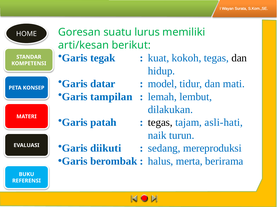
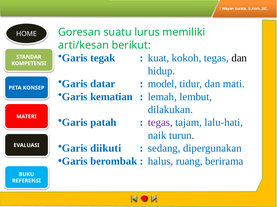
tampilan: tampilan -> kematian
tegas at (160, 123) colour: black -> purple
asli-hati: asli-hati -> lalu-hati
mereproduksi: mereproduksi -> dipergunakan
merta: merta -> ruang
